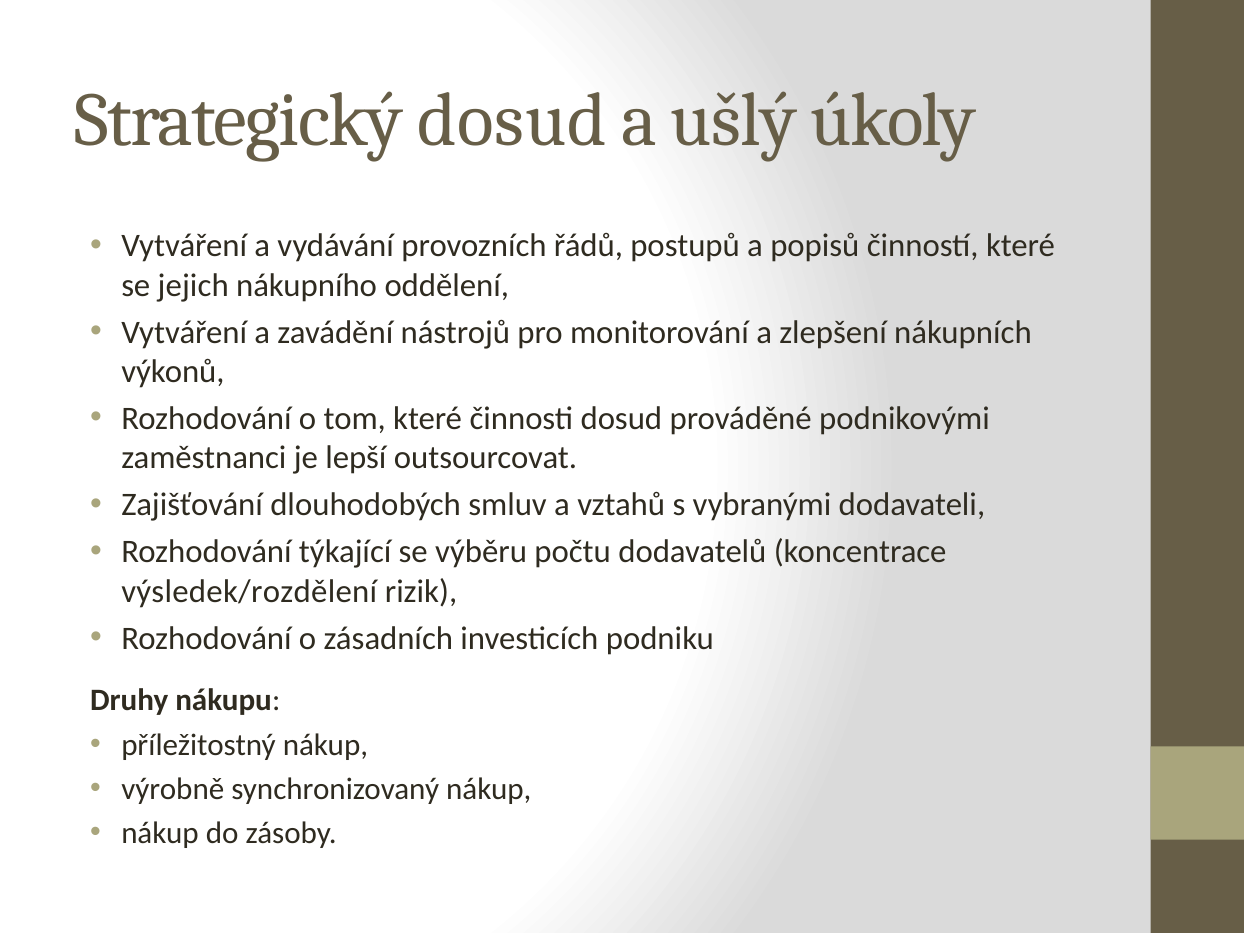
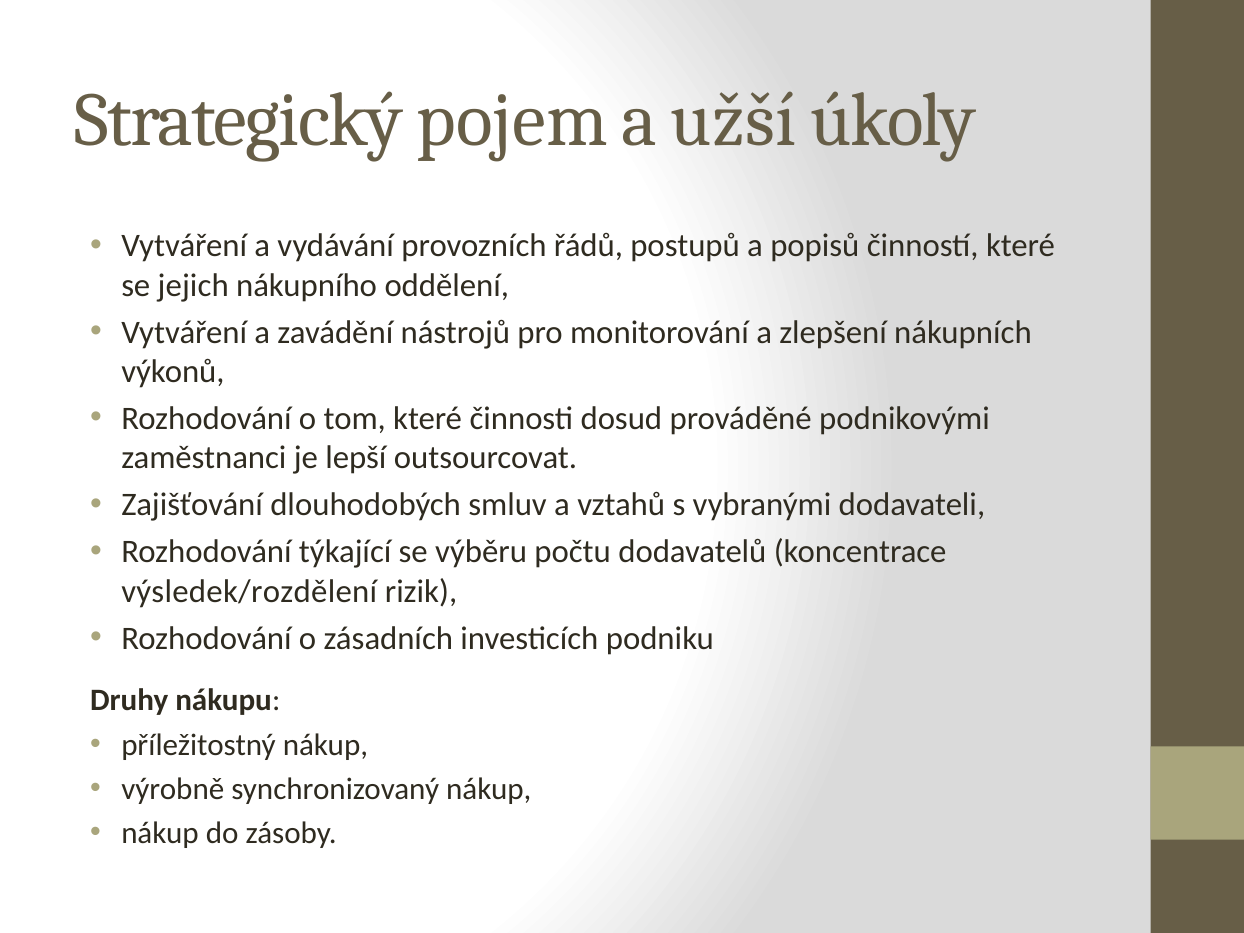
Strategický dosud: dosud -> pojem
ušlý: ušlý -> užší
